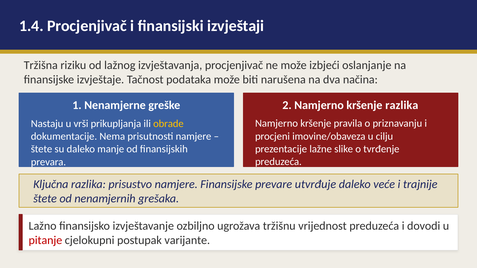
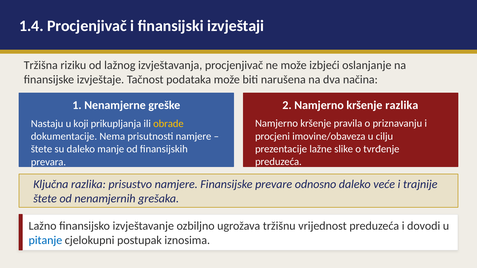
vrši: vrši -> koji
utvrđuje: utvrđuje -> odnosno
pitanje colour: red -> blue
varijante: varijante -> iznosima
